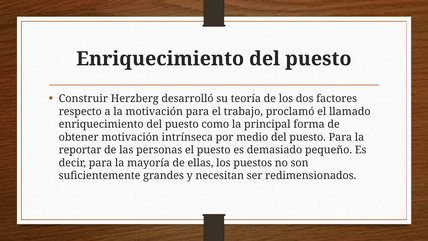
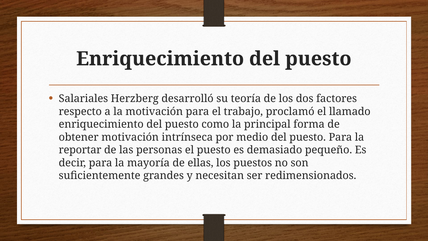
Construir: Construir -> Salariales
